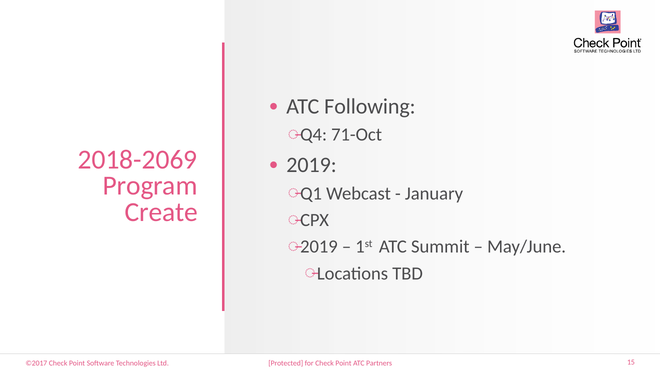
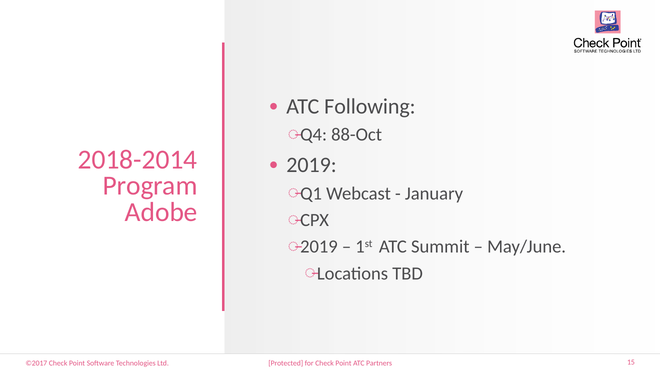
71-Oct: 71-Oct -> 88-Oct
2018-2069: 2018-2069 -> 2018-2014
Create: Create -> Adobe
